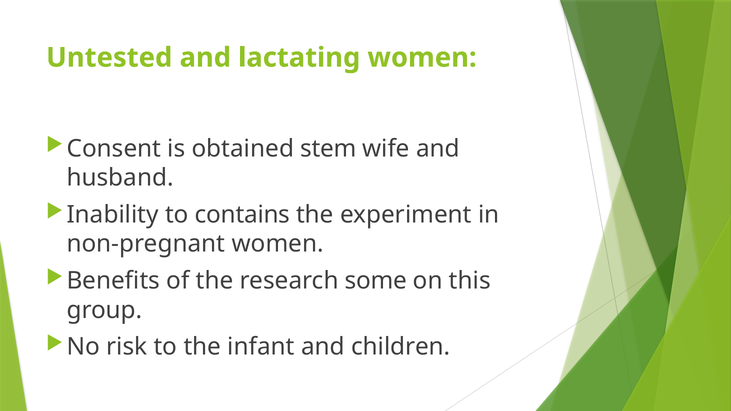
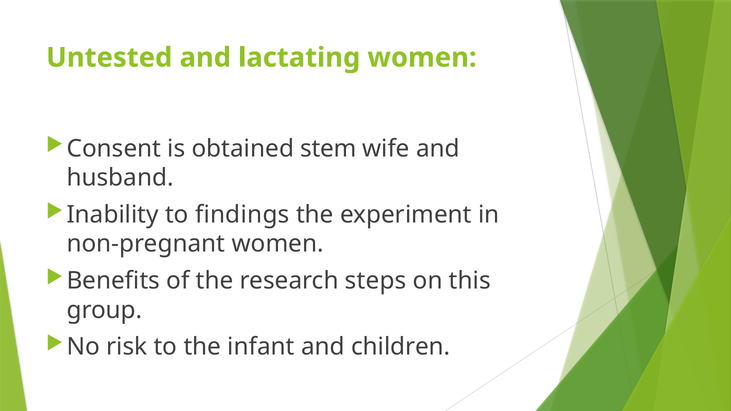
contains: contains -> findings
some: some -> steps
